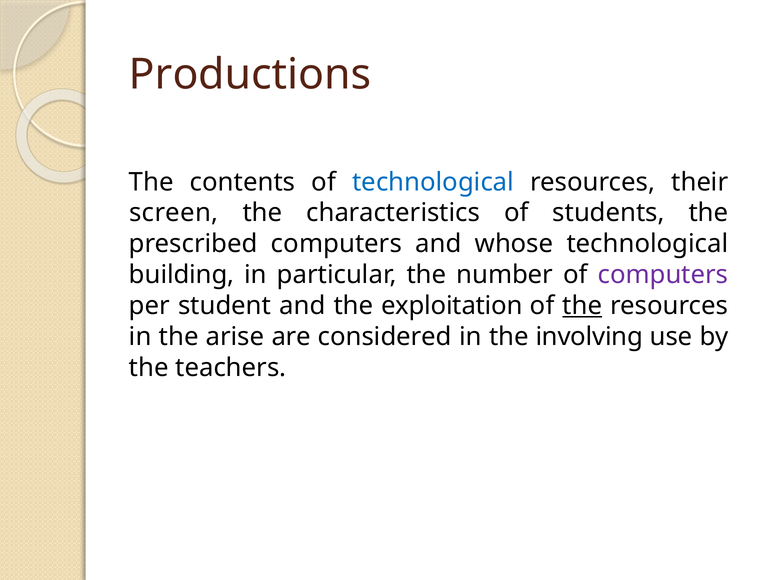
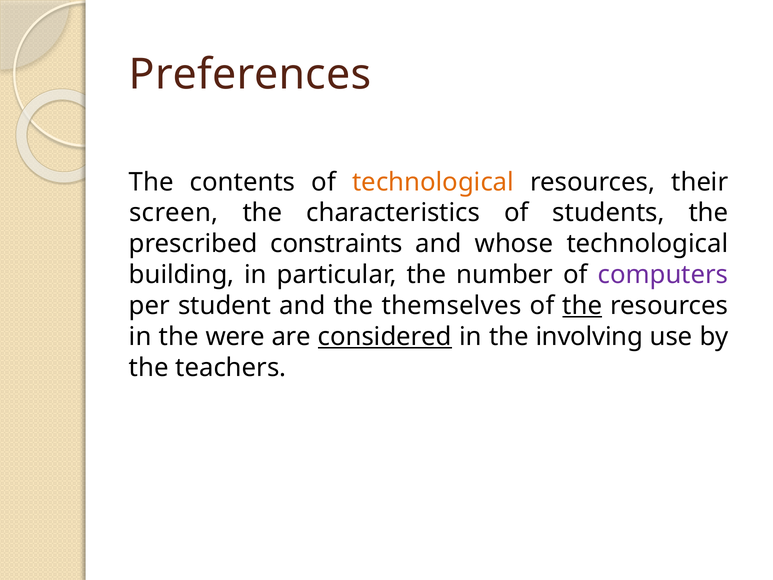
Productions: Productions -> Preferences
technological at (433, 182) colour: blue -> orange
prescribed computers: computers -> constraints
exploitation: exploitation -> themselves
arise: arise -> were
considered underline: none -> present
